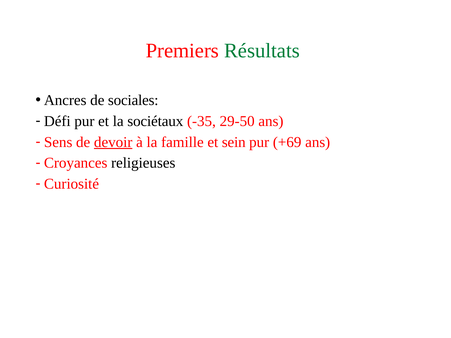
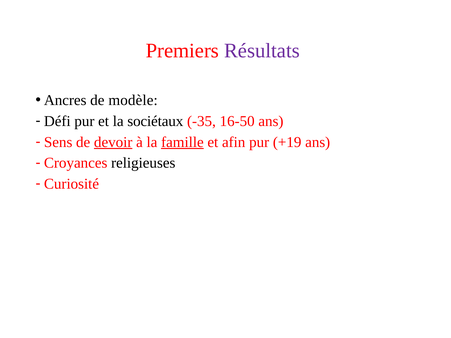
Résultats colour: green -> purple
sociales: sociales -> modèle
29-50: 29-50 -> 16-50
famille underline: none -> present
sein: sein -> afin
+69: +69 -> +19
